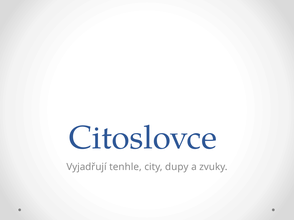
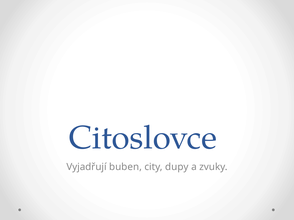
tenhle: tenhle -> buben
